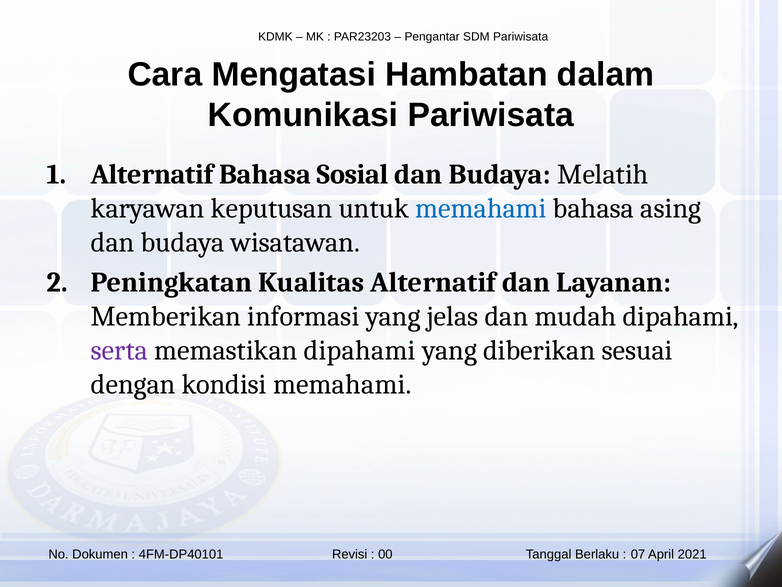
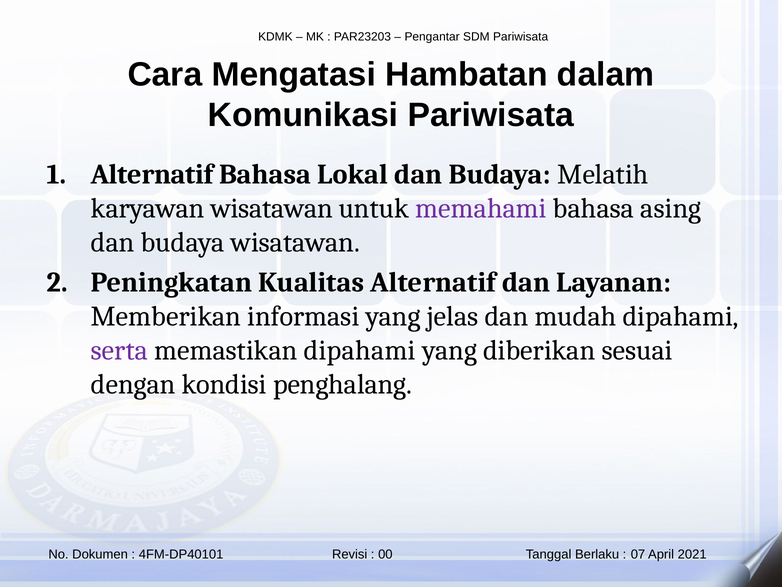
Sosial: Sosial -> Lokal
karyawan keputusan: keputusan -> wisatawan
memahami at (481, 208) colour: blue -> purple
kondisi memahami: memahami -> penghalang
